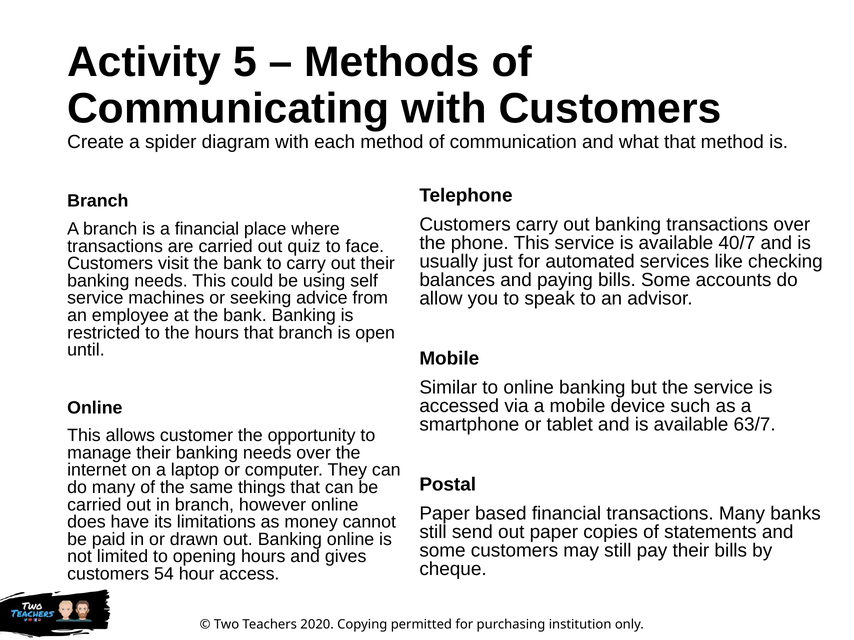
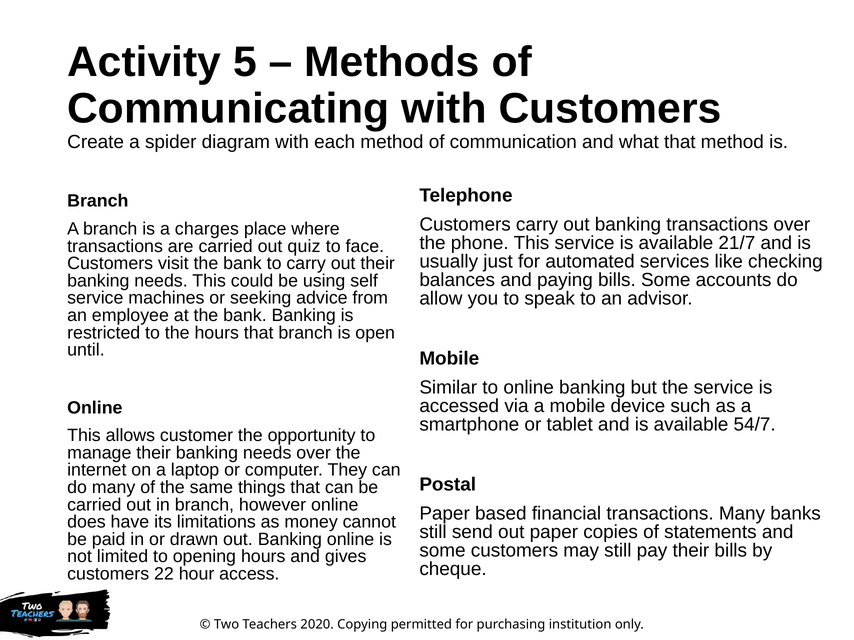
a financial: financial -> charges
40/7: 40/7 -> 21/7
63/7: 63/7 -> 54/7
54: 54 -> 22
